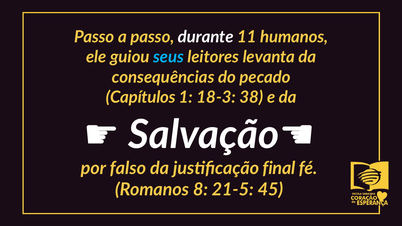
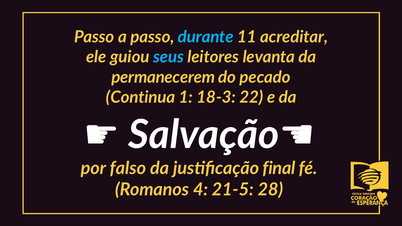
durante colour: white -> light blue
humanos: humanos -> acreditar
consequências: consequências -> permanecerem
Capítulos: Capítulos -> Continua
38: 38 -> 22
8: 8 -> 4
45: 45 -> 28
